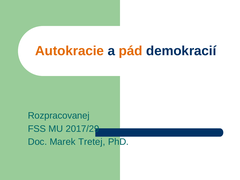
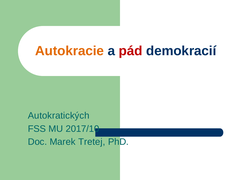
pád colour: orange -> red
Rozpracovanej: Rozpracovanej -> Autokratických
2017/29: 2017/29 -> 2017/10
